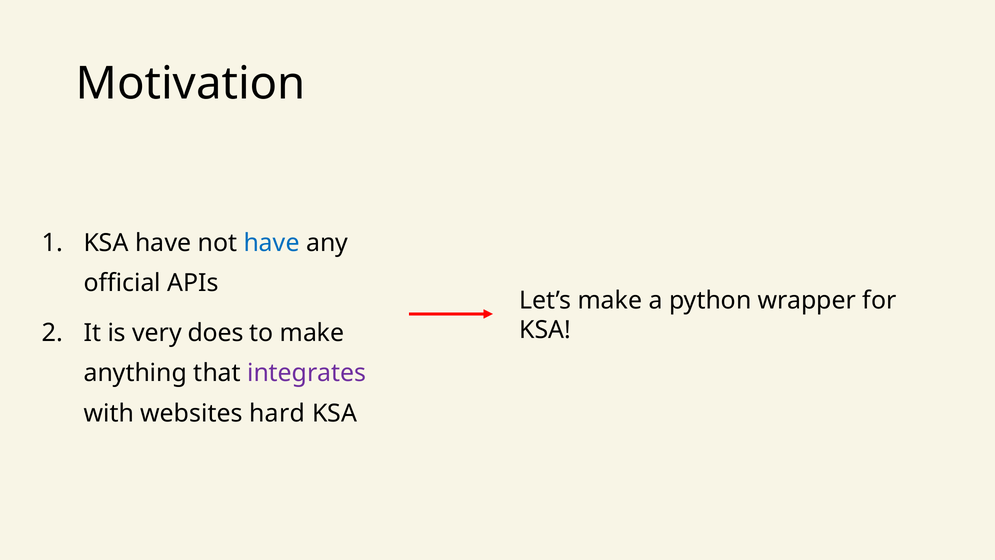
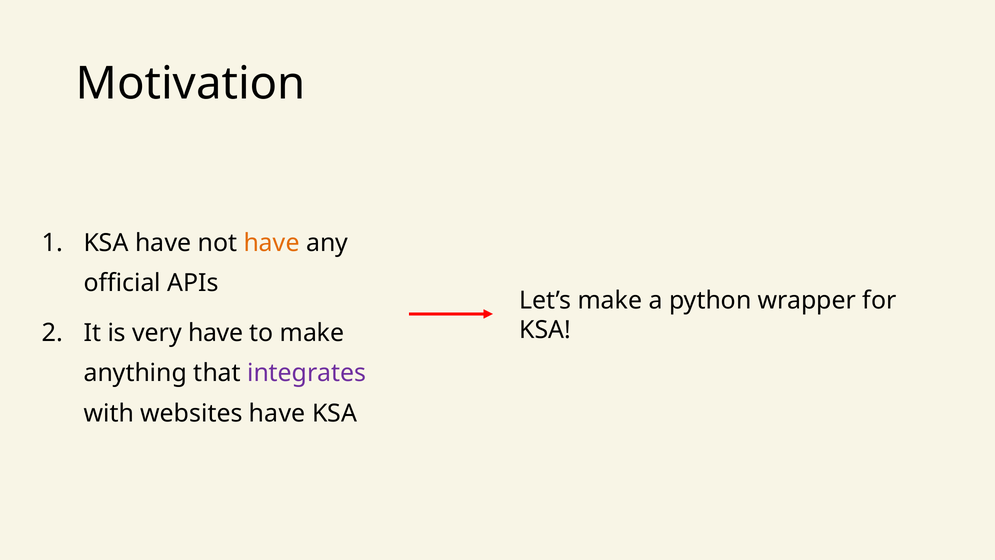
have at (272, 243) colour: blue -> orange
very does: does -> have
websites hard: hard -> have
